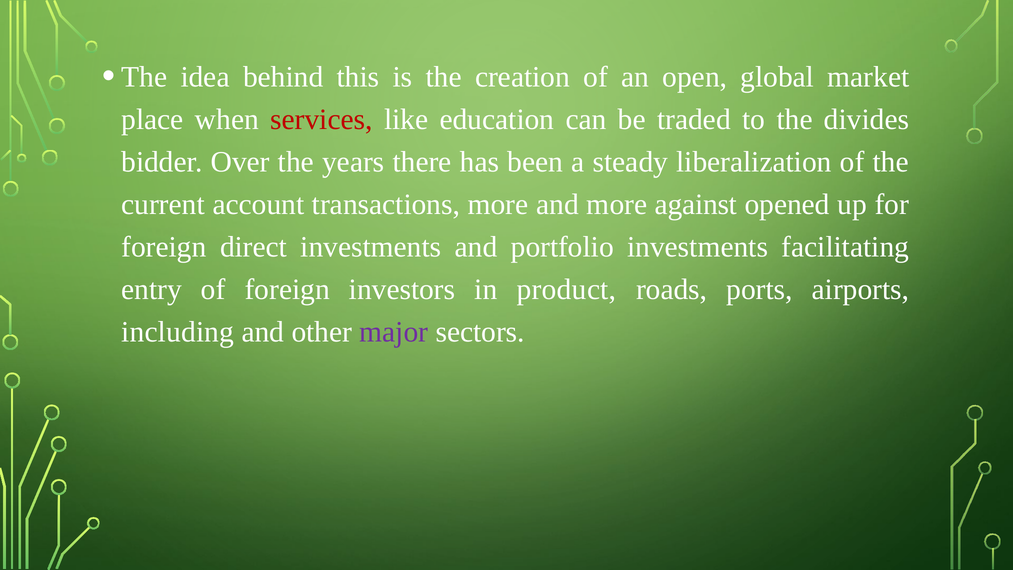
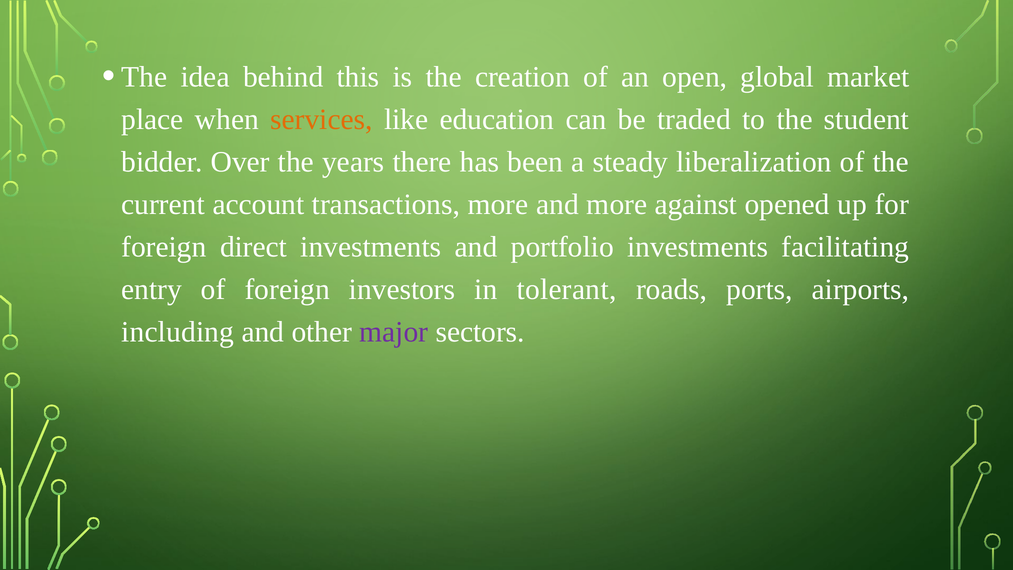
services colour: red -> orange
divides: divides -> student
product: product -> tolerant
